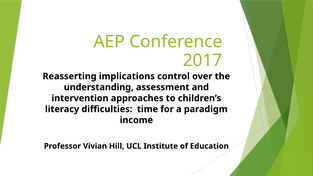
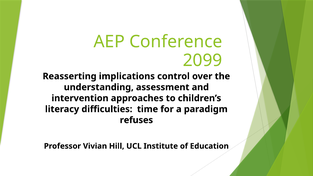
2017: 2017 -> 2099
income: income -> refuses
